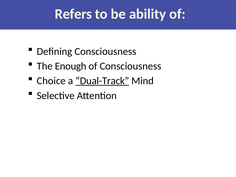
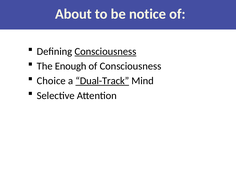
Refers: Refers -> About
ability: ability -> notice
Consciousness at (105, 51) underline: none -> present
